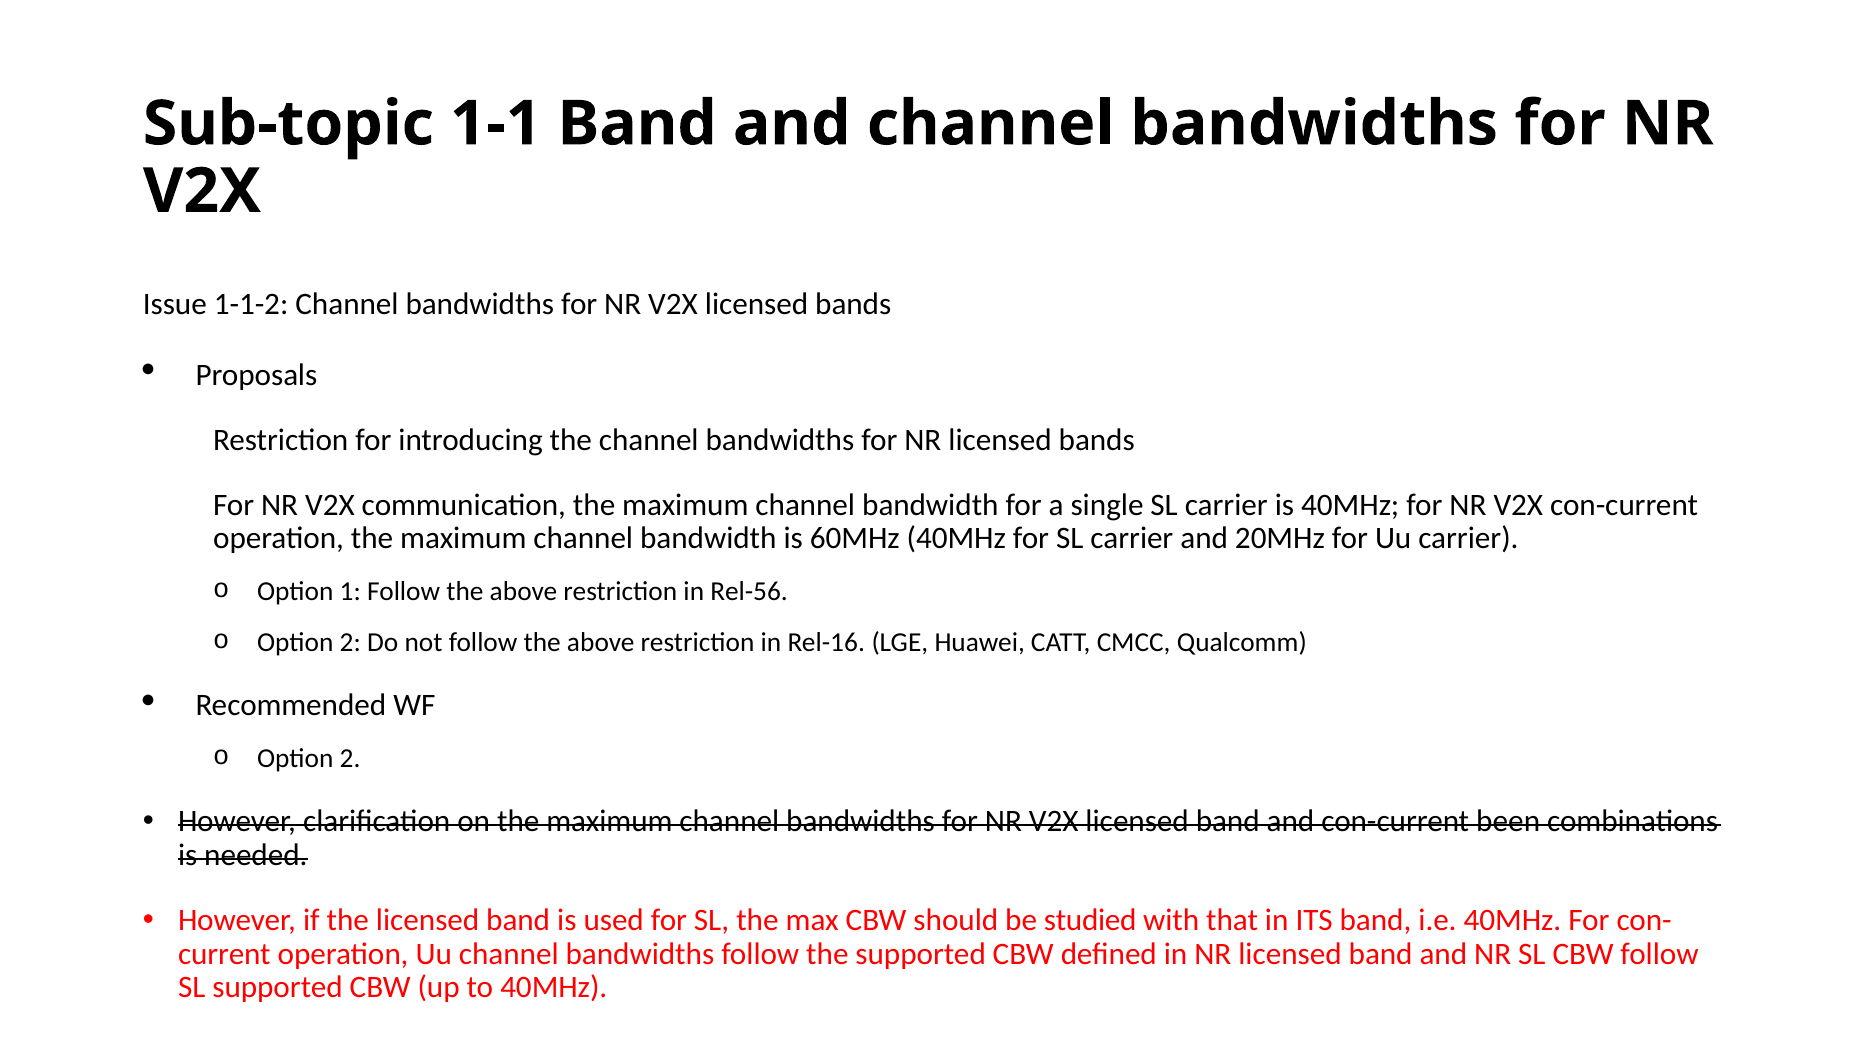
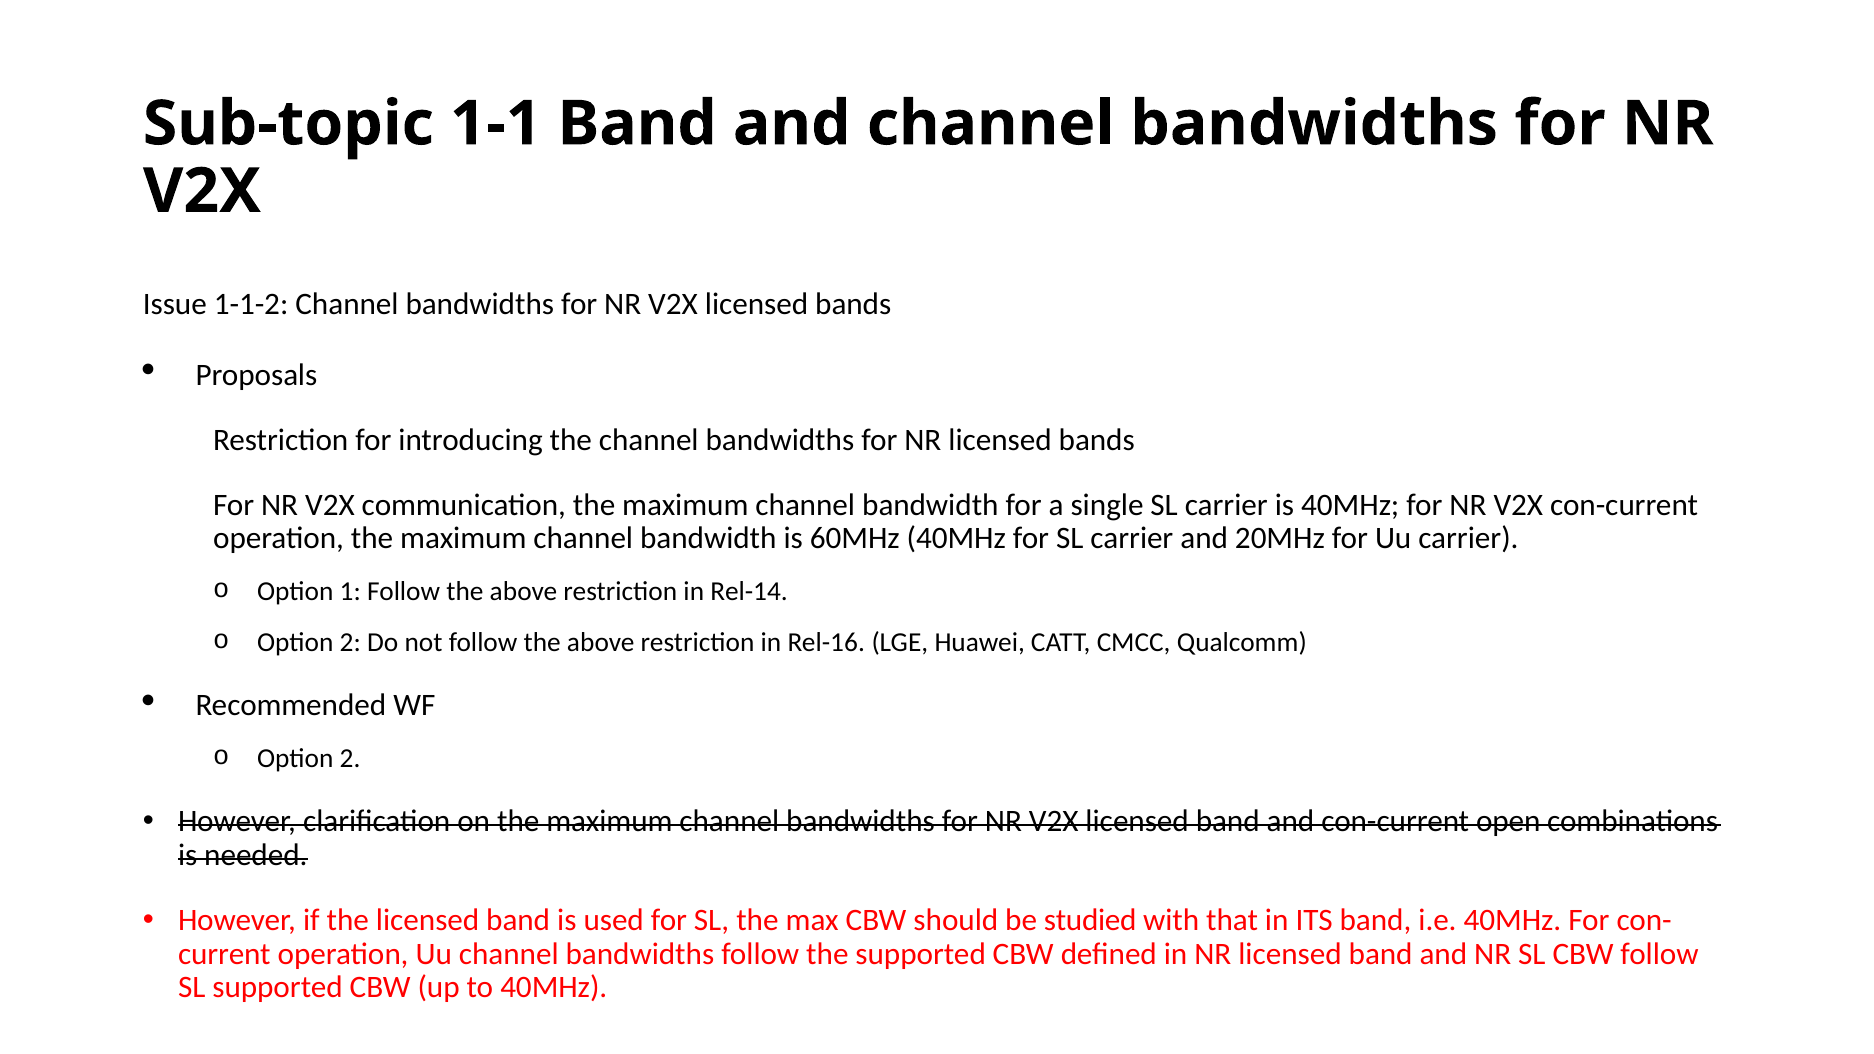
Rel-56: Rel-56 -> Rel-14
been: been -> open
